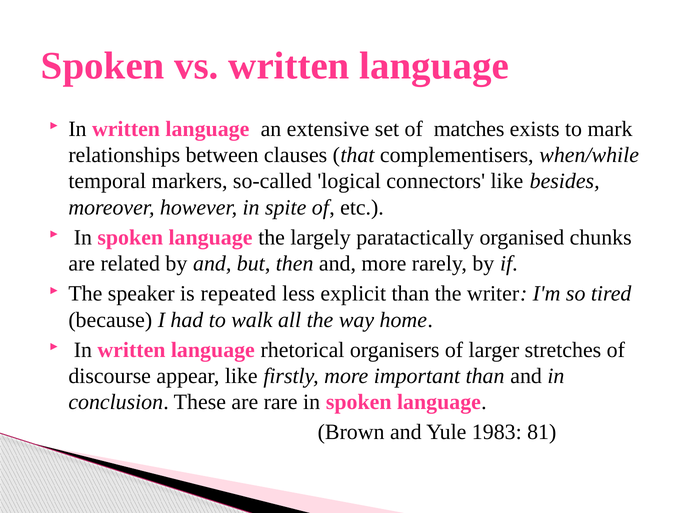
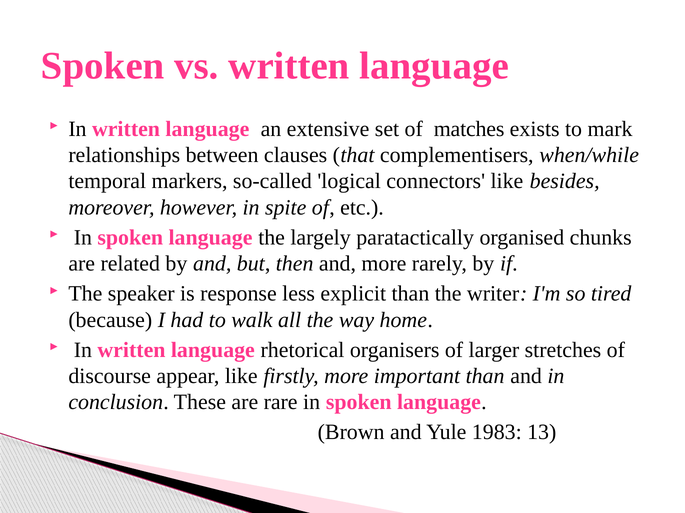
repeated: repeated -> response
81: 81 -> 13
